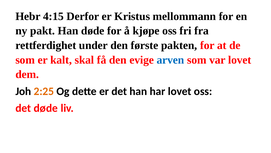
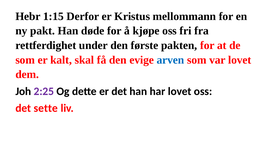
4:15: 4:15 -> 1:15
2:25 colour: orange -> purple
det døde: døde -> sette
